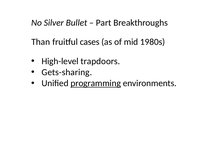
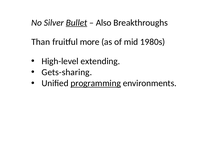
Bullet underline: none -> present
Part: Part -> Also
cases: cases -> more
trapdoors: trapdoors -> extending
